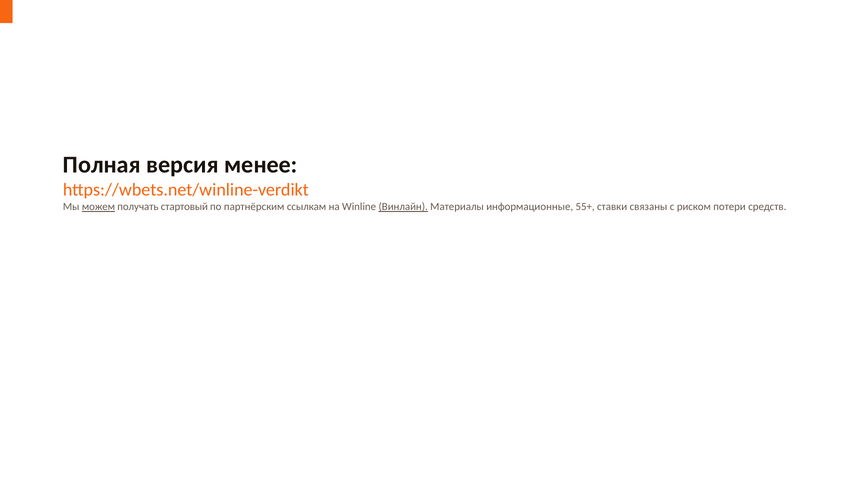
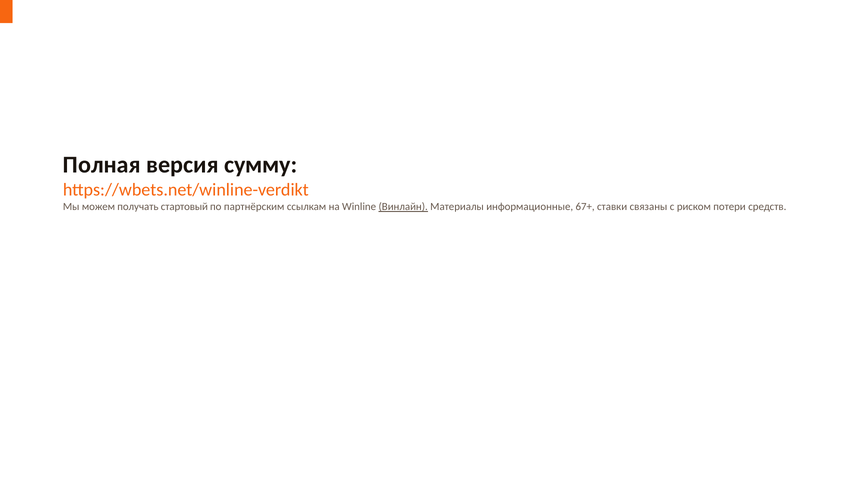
менее: менее -> сумму
можем underline: present -> none
55+: 55+ -> 67+
